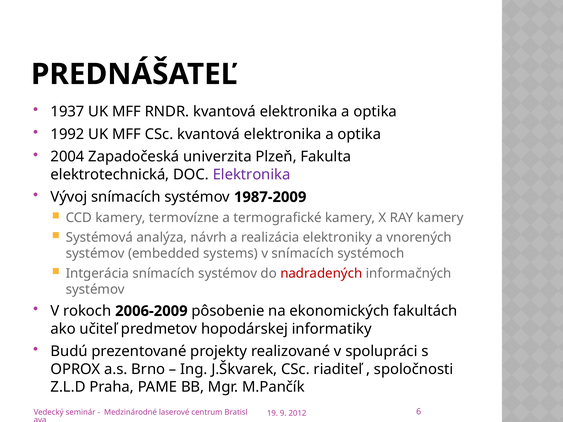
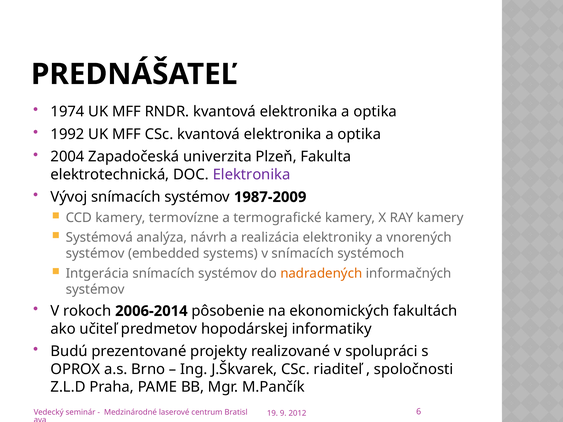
1937: 1937 -> 1974
nadradených colour: red -> orange
2006-2009: 2006-2009 -> 2006-2014
